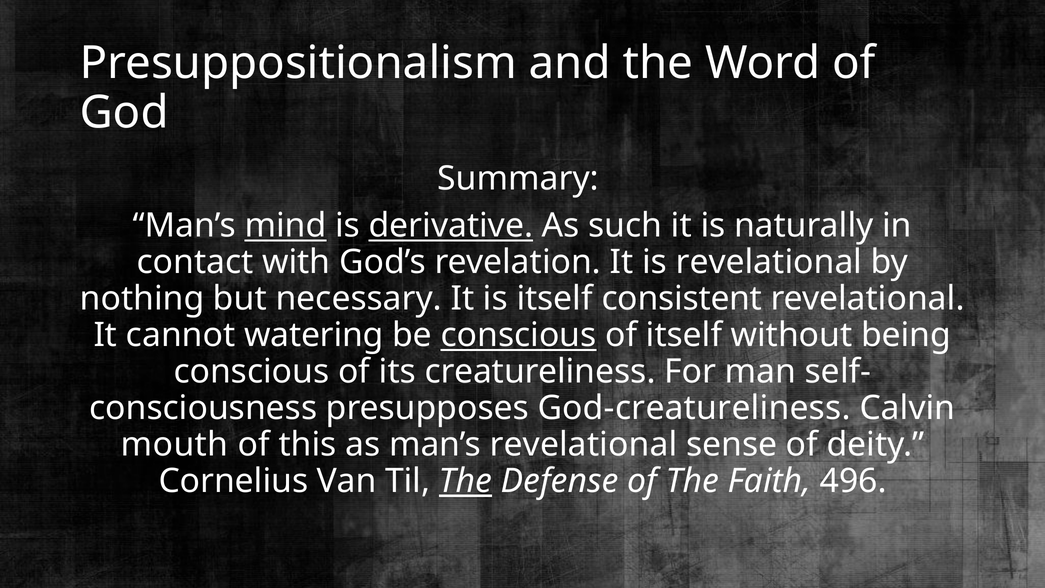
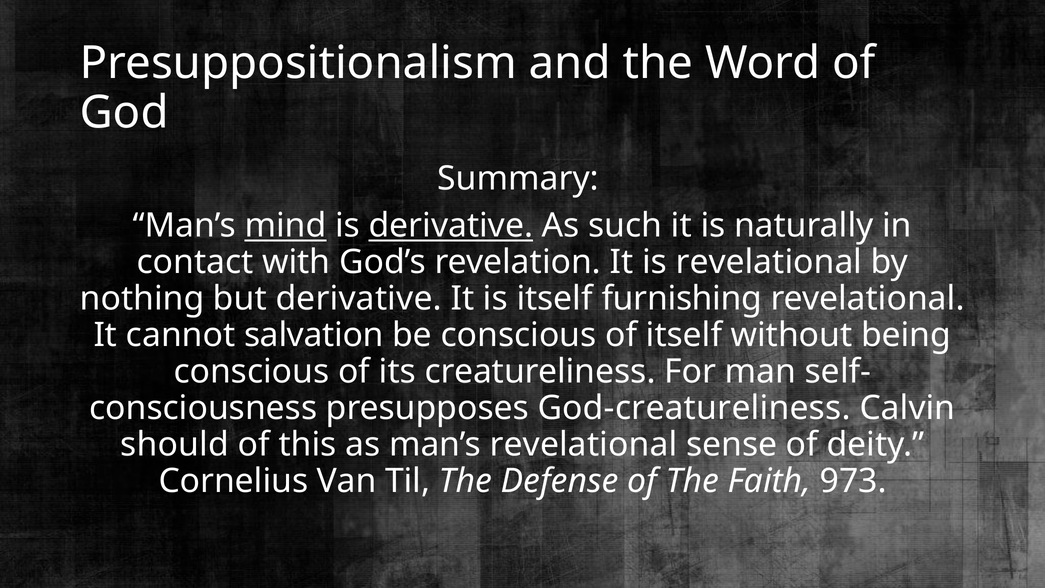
but necessary: necessary -> derivative
consistent: consistent -> furnishing
watering: watering -> salvation
conscious at (519, 335) underline: present -> none
mouth: mouth -> should
The at (466, 481) underline: present -> none
496: 496 -> 973
